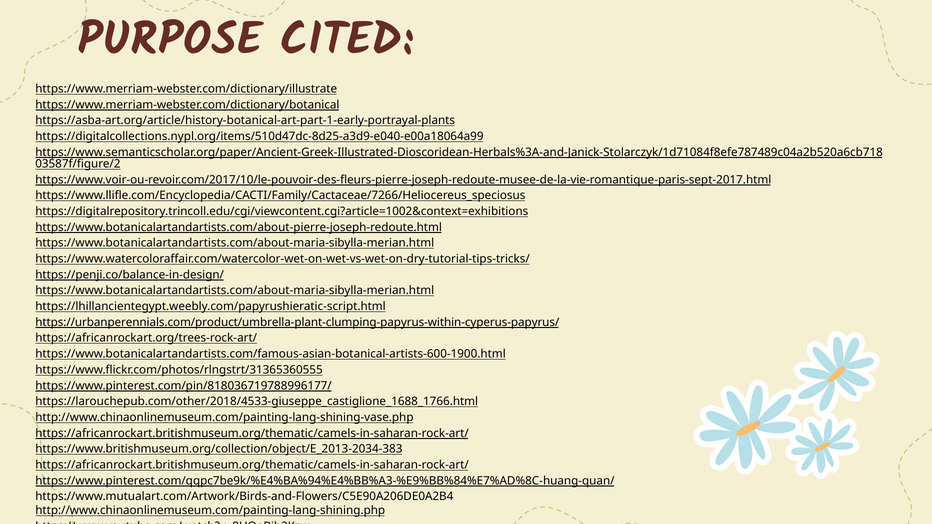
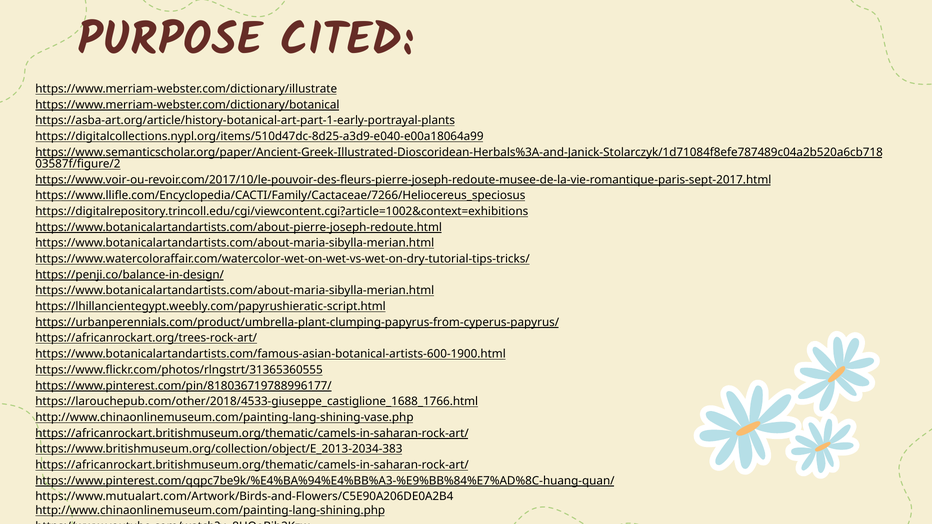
https://urbanperennials.com/product/umbrella-plant-clumping-papyrus-within-cyperus-papyrus/: https://urbanperennials.com/product/umbrella-plant-clumping-papyrus-within-cyperus-papyrus/ -> https://urbanperennials.com/product/umbrella-plant-clumping-papyrus-from-cyperus-papyrus/
